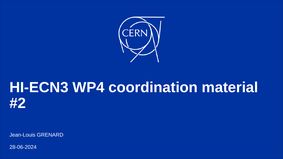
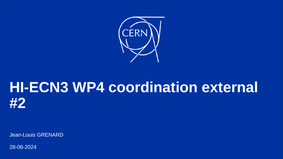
material: material -> external
